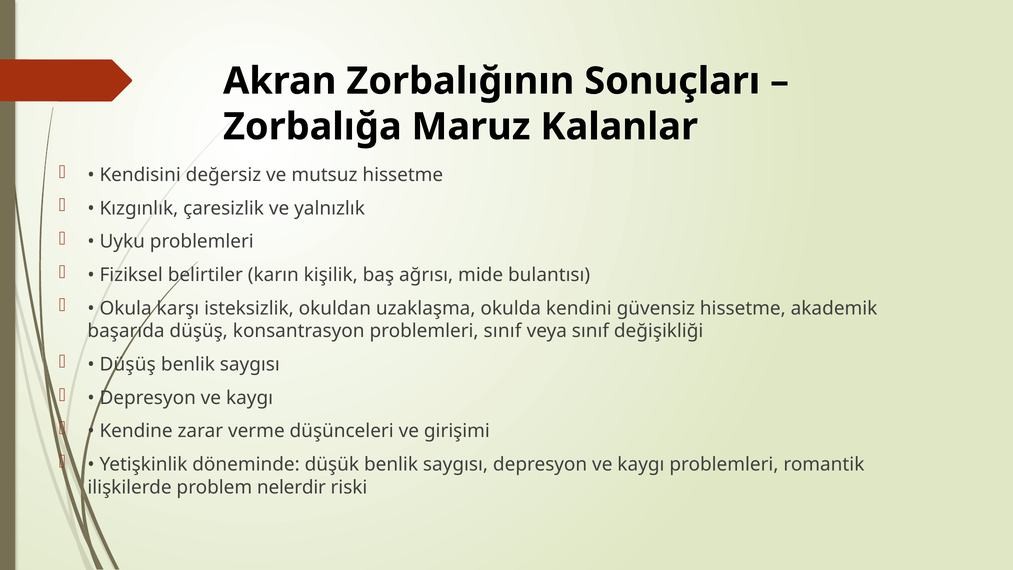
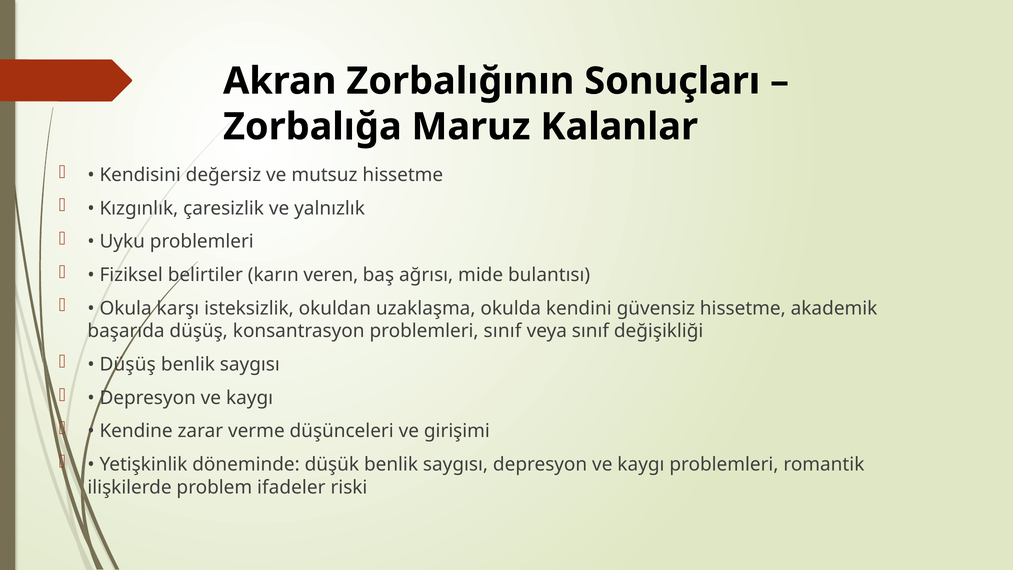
kişilik: kişilik -> veren
nelerdir: nelerdir -> ifadeler
